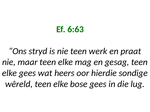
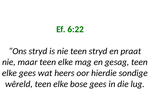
6:63: 6:63 -> 6:22
teen werk: werk -> stryd
